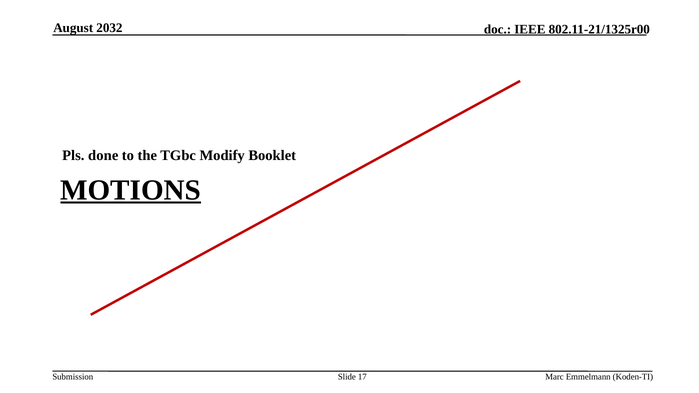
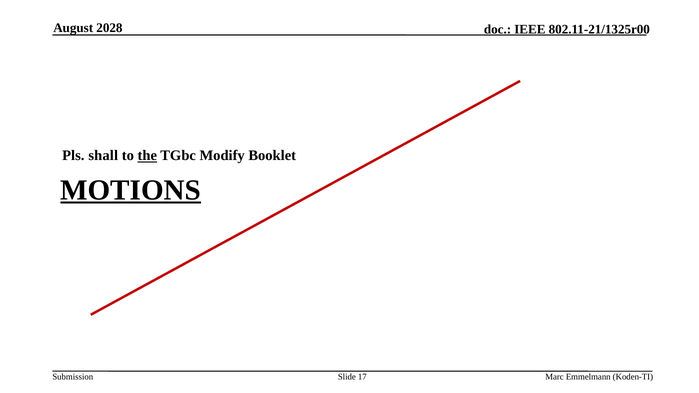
2032: 2032 -> 2028
done: done -> shall
the underline: none -> present
